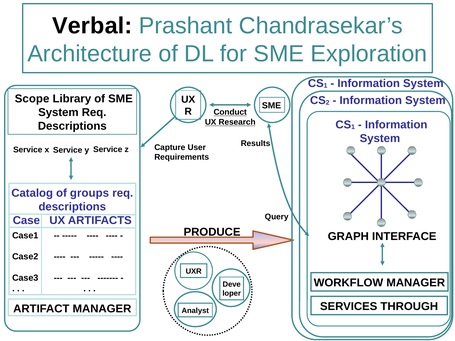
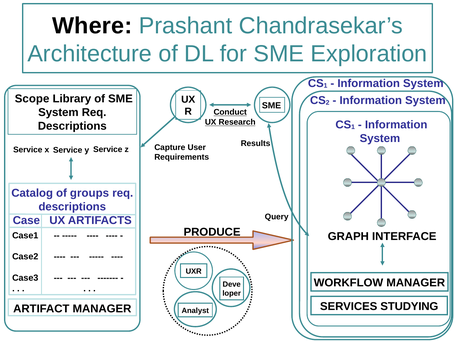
Verbal: Verbal -> Where
THROUGH: THROUGH -> STUDYING
